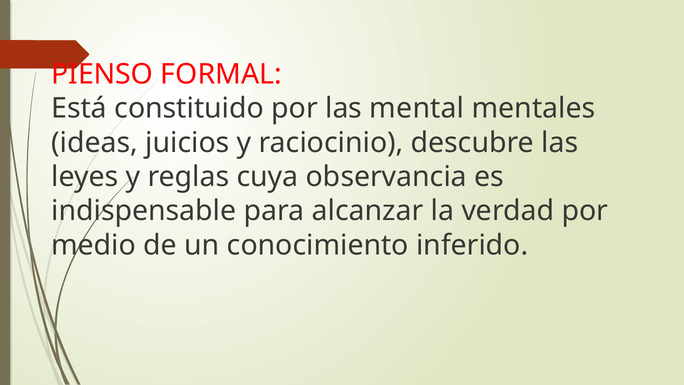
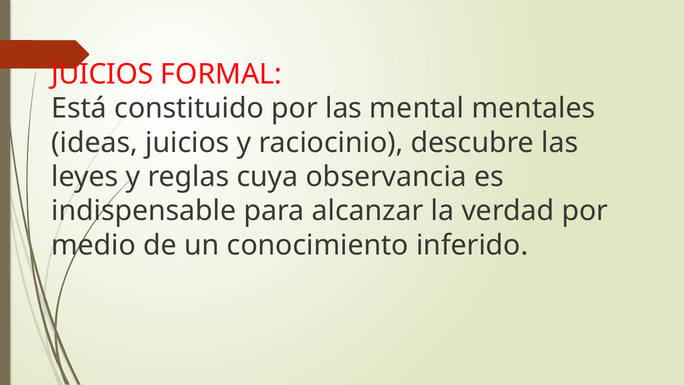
PIENSO at (102, 74): PIENSO -> JUICIOS
